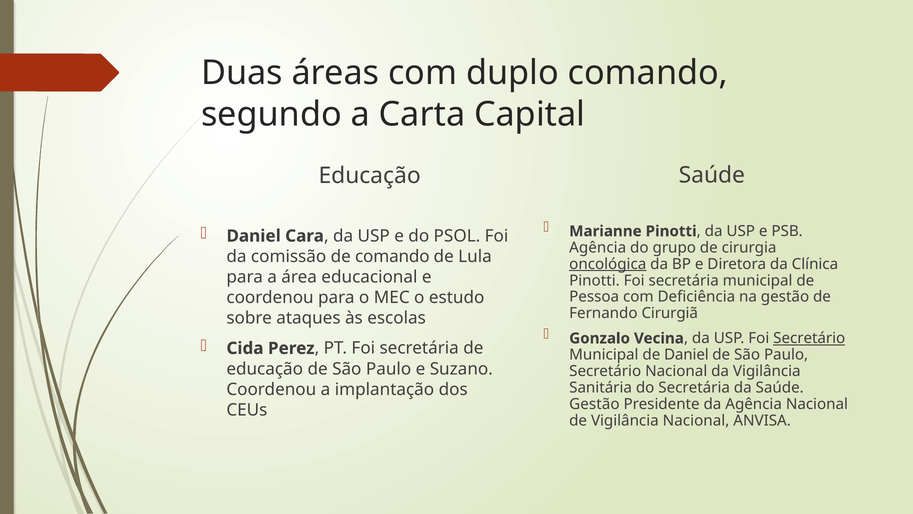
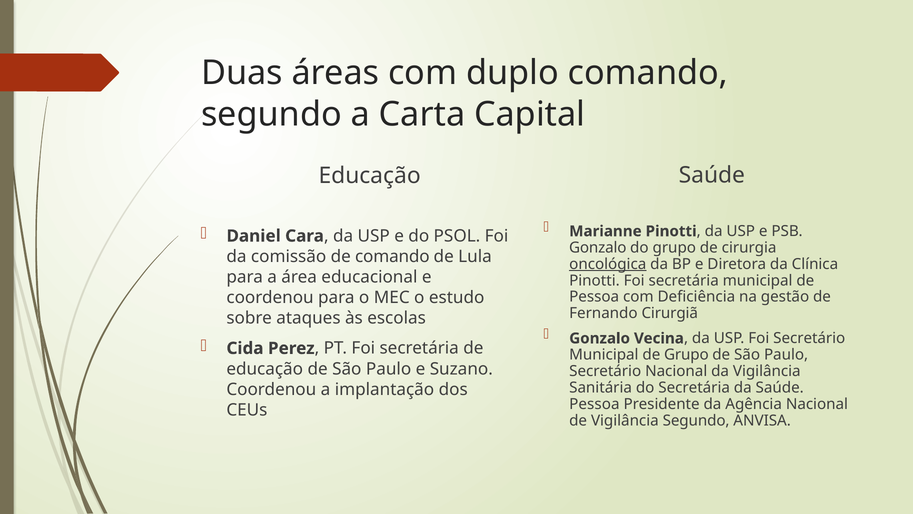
Agência at (598, 247): Agência -> Gonzalo
Secretário at (809, 338) underline: present -> none
de Daniel: Daniel -> Grupo
Gestão at (594, 404): Gestão -> Pessoa
Vigilância Nacional: Nacional -> Segundo
